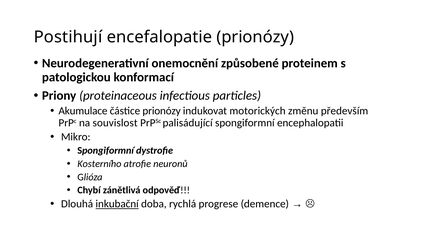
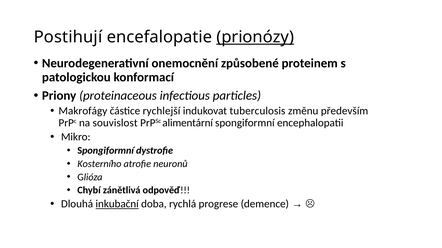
prionózy at (255, 37) underline: none -> present
Akumulace: Akumulace -> Makrofágy
částice prionózy: prionózy -> rychlejší
motorických: motorických -> tuberculosis
palisádující: palisádující -> alimentární
